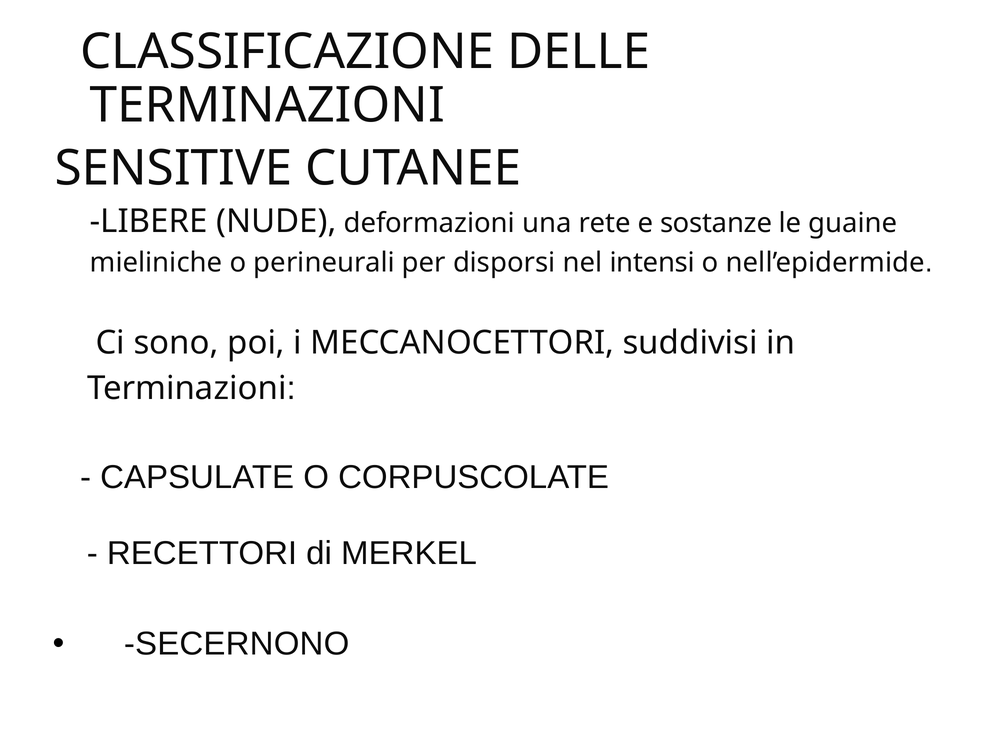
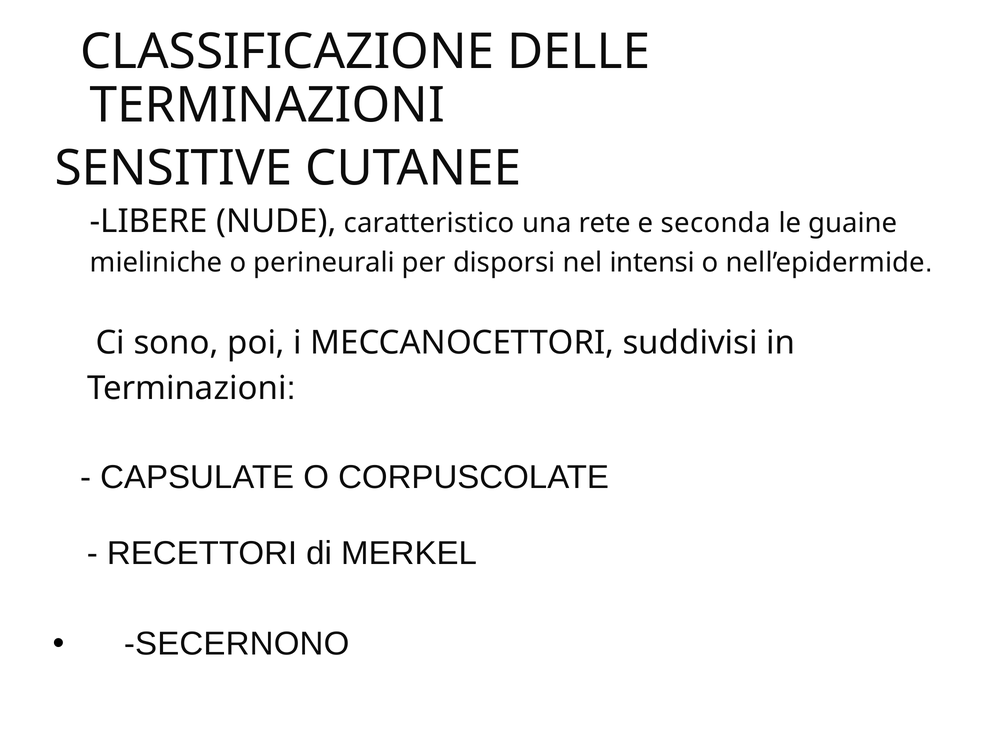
deformazioni: deformazioni -> caratteristico
sostanze: sostanze -> seconda
